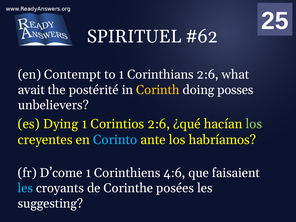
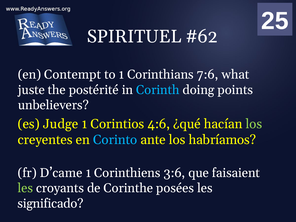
Corinthians 2:6: 2:6 -> 7:6
avait: avait -> juste
Corinth colour: yellow -> light blue
posses: posses -> points
Dying: Dying -> Judge
Corintios 2:6: 2:6 -> 4:6
D’come: D’come -> D’came
4:6: 4:6 -> 3:6
les at (25, 188) colour: light blue -> light green
suggesting: suggesting -> significado
